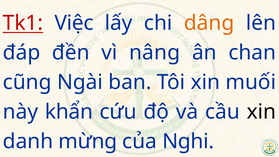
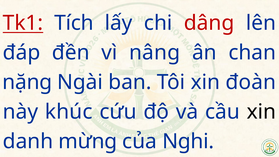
Việc: Việc -> Tích
dâng colour: orange -> red
cũng: cũng -> nặng
muối: muối -> đoàn
khẩn: khẩn -> khúc
